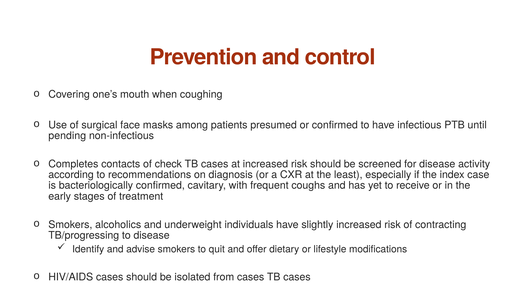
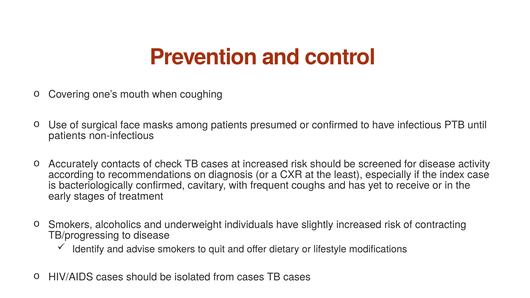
pending at (67, 136): pending -> patients
Completes: Completes -> Accurately
